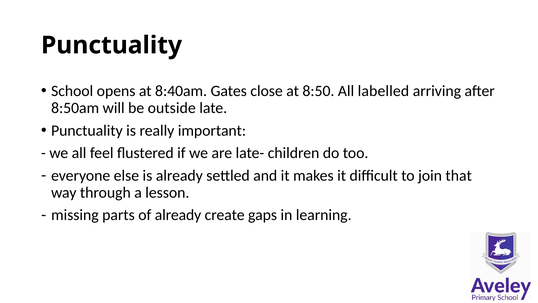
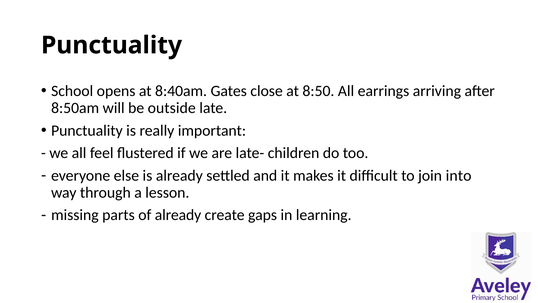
labelled: labelled -> earrings
that: that -> into
